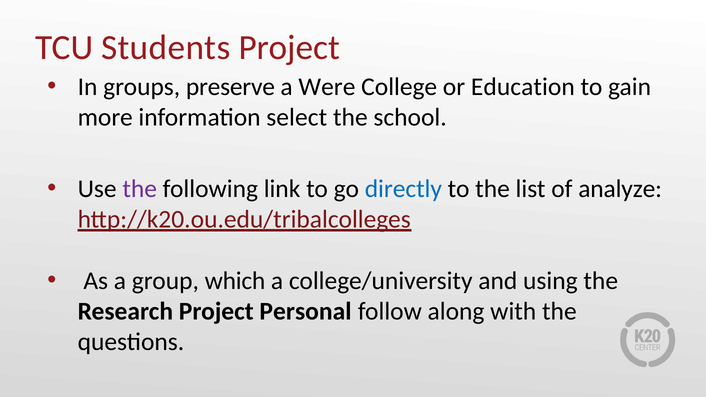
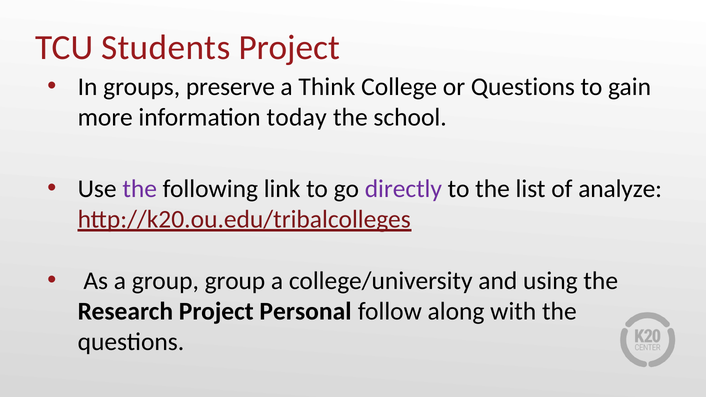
Were: Were -> Think
or Education: Education -> Questions
select: select -> today
directly colour: blue -> purple
group which: which -> group
